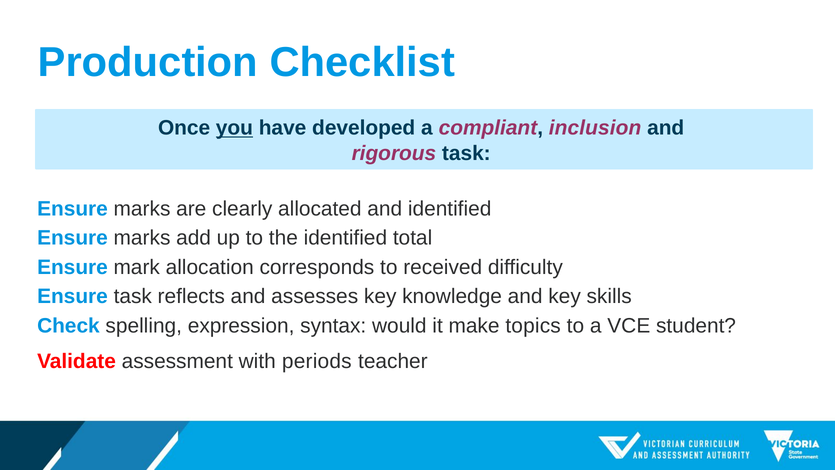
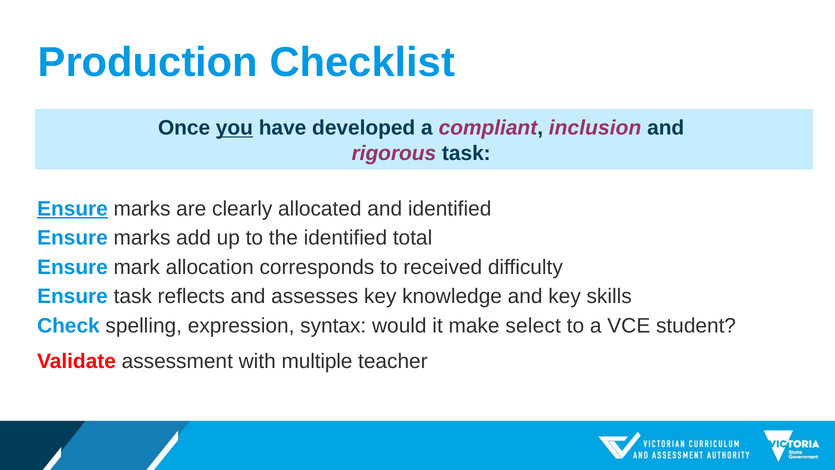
Ensure at (72, 209) underline: none -> present
topics: topics -> select
periods: periods -> multiple
